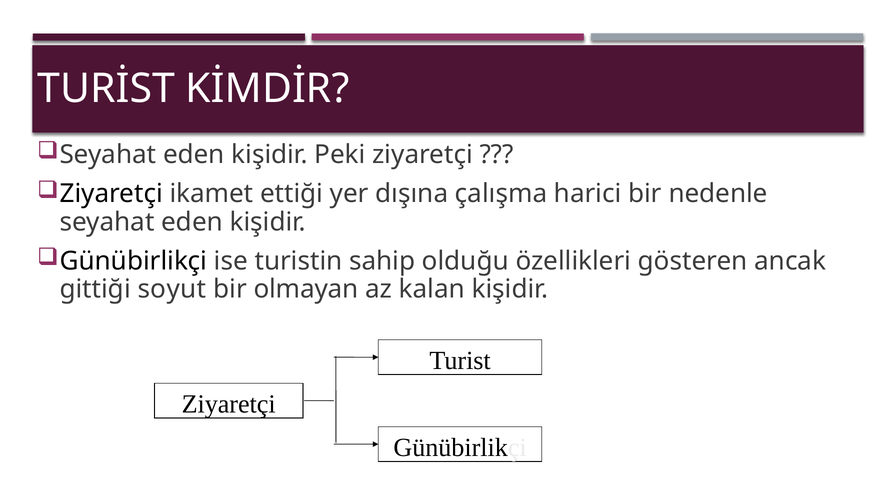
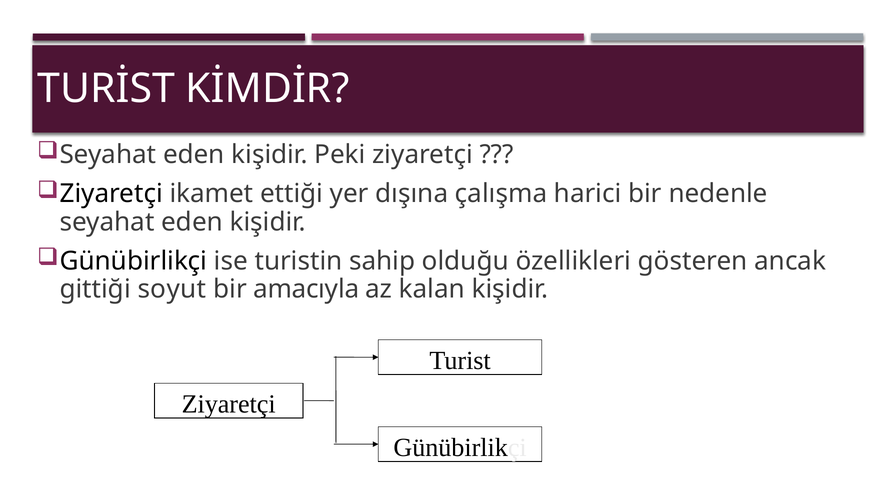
olmayan: olmayan -> amacıyla
